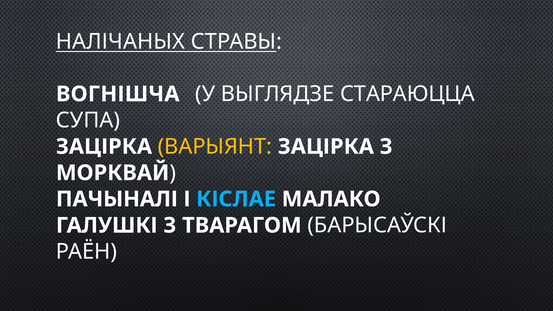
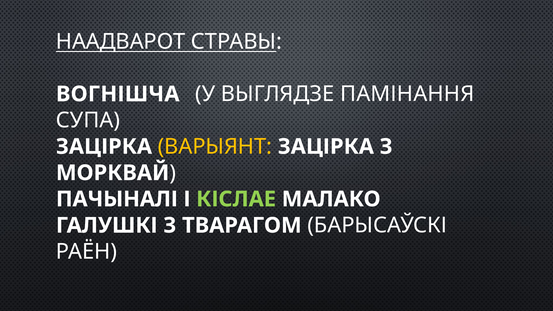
НАЛІЧАНЫХ: НАЛІЧАНЫХ -> НААДВАРОТ
СТАРАЮЦЦА: СТАРАЮЦЦА -> ПАМІНАННЯ
КІСЛАЕ colour: light blue -> light green
